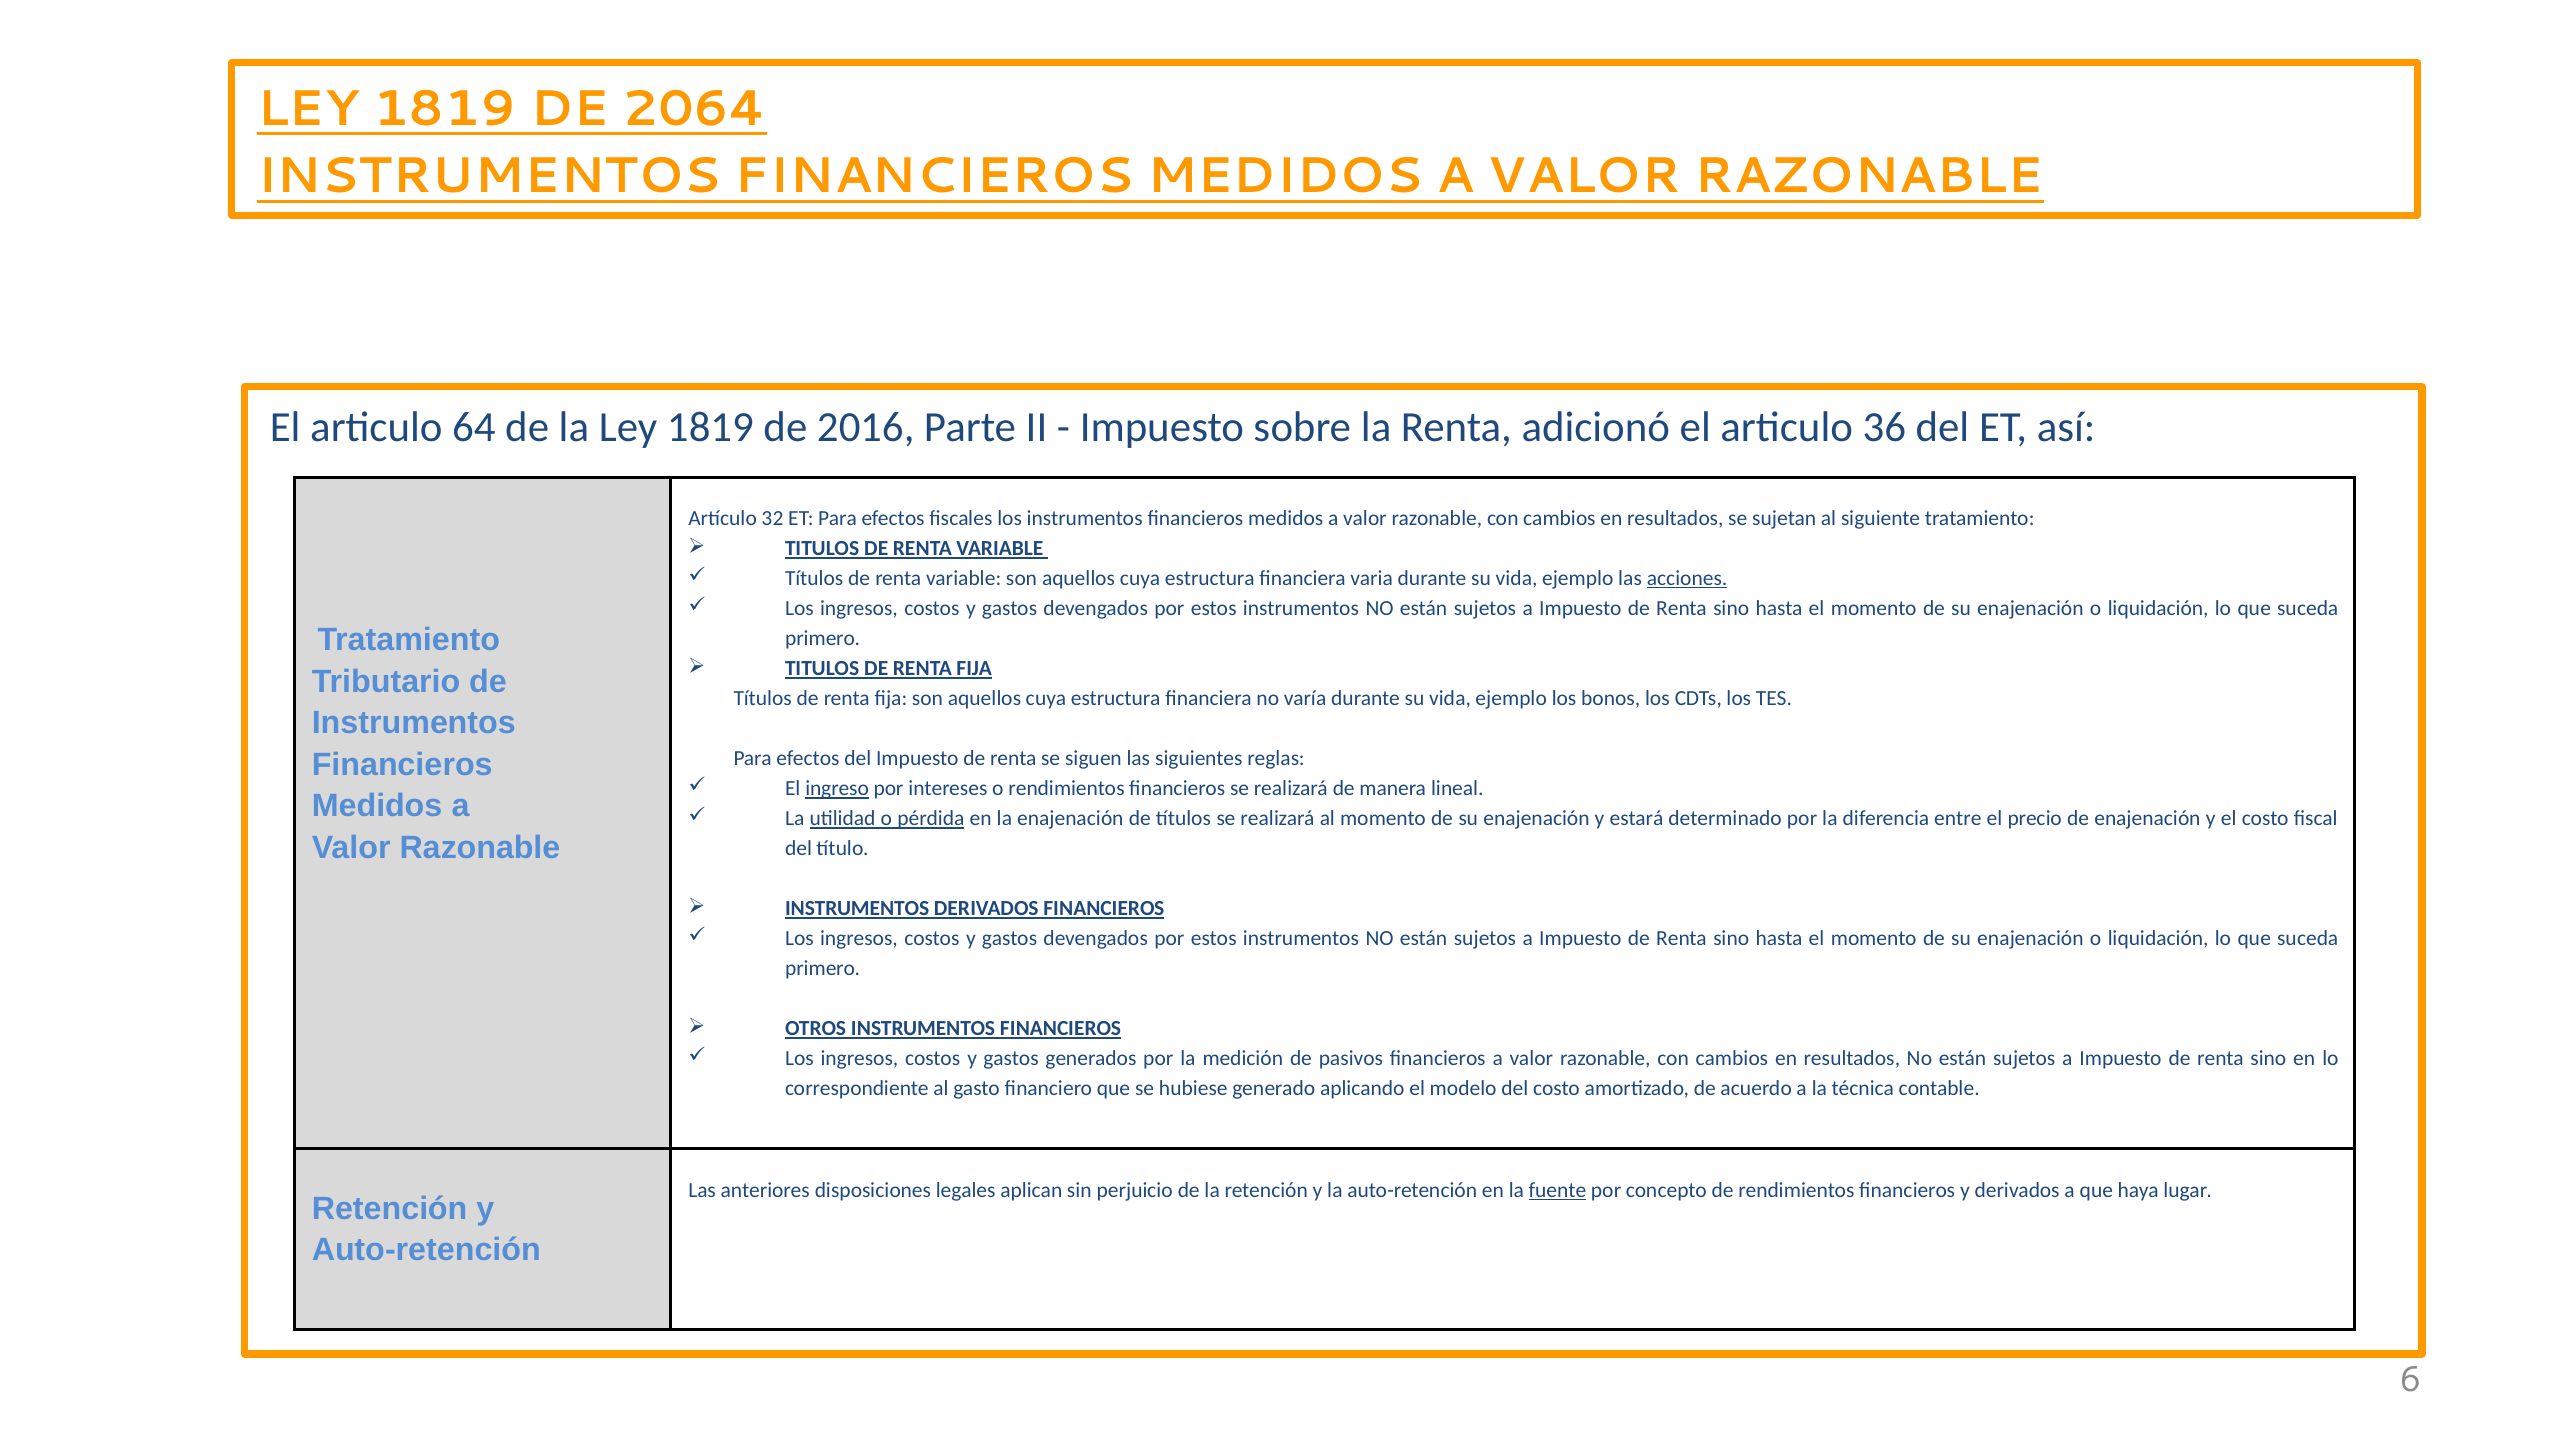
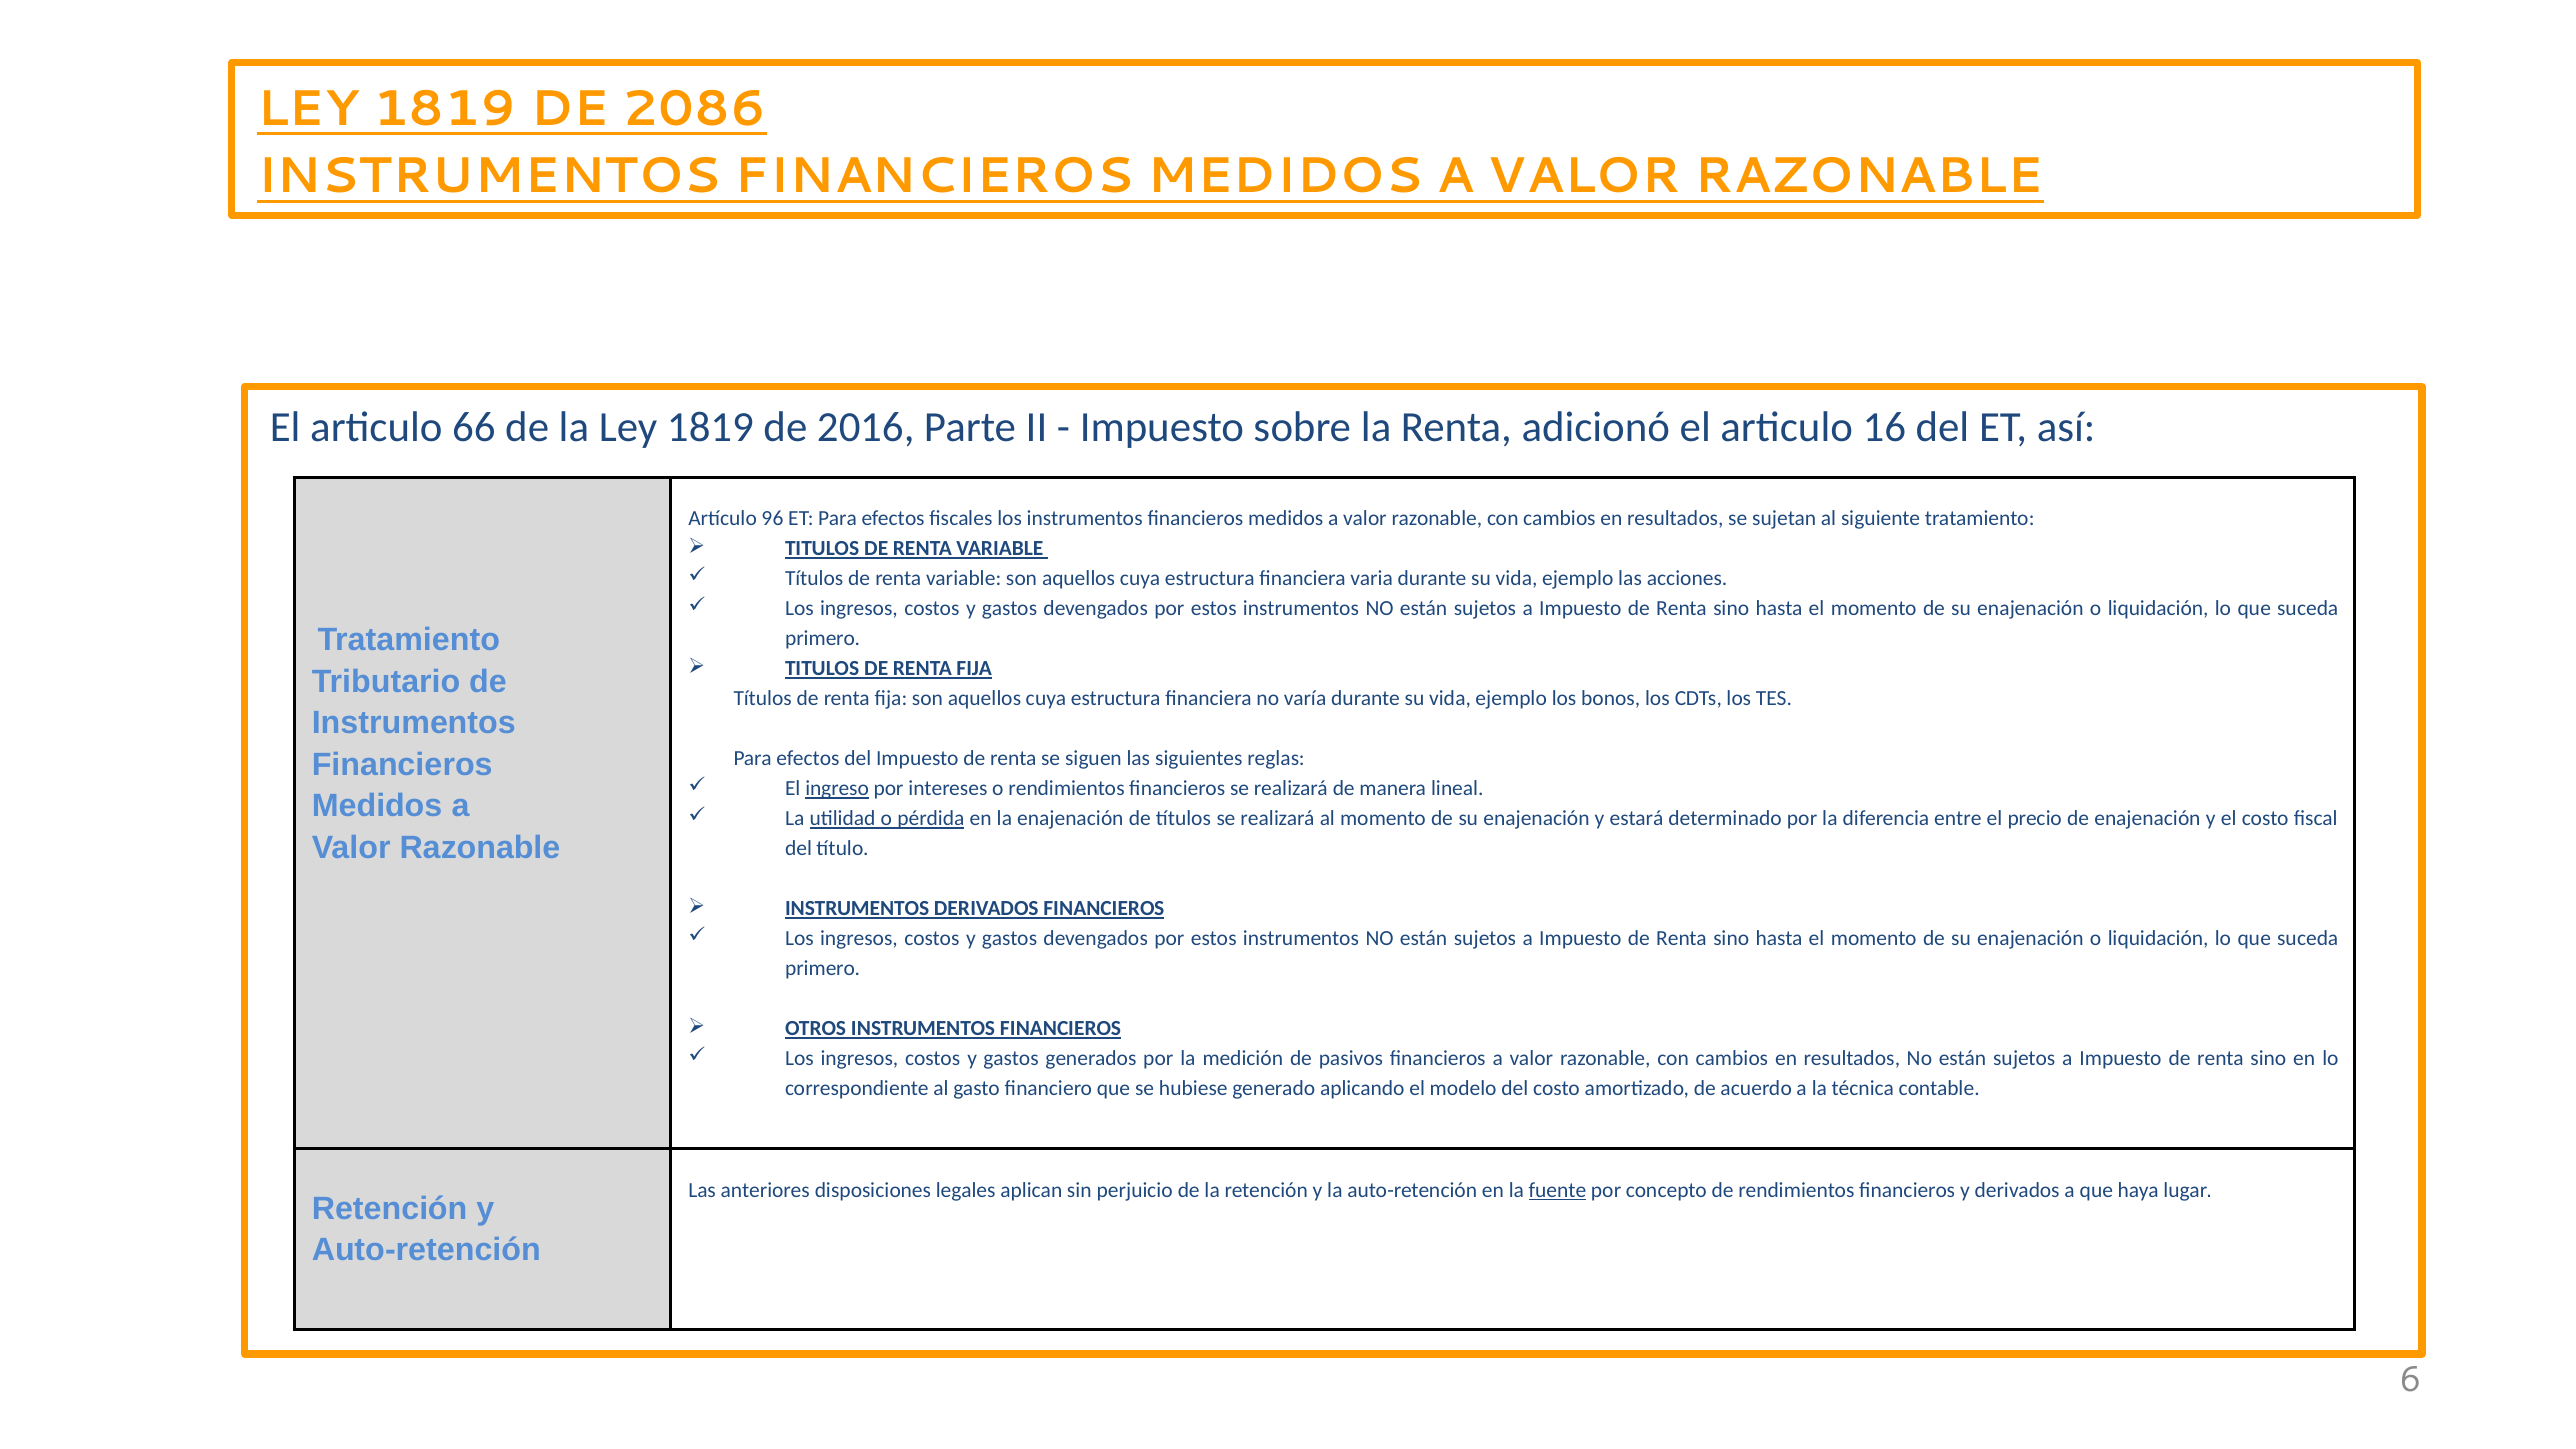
2064: 2064 -> 2086
64: 64 -> 66
36: 36 -> 16
32: 32 -> 96
acciones underline: present -> none
